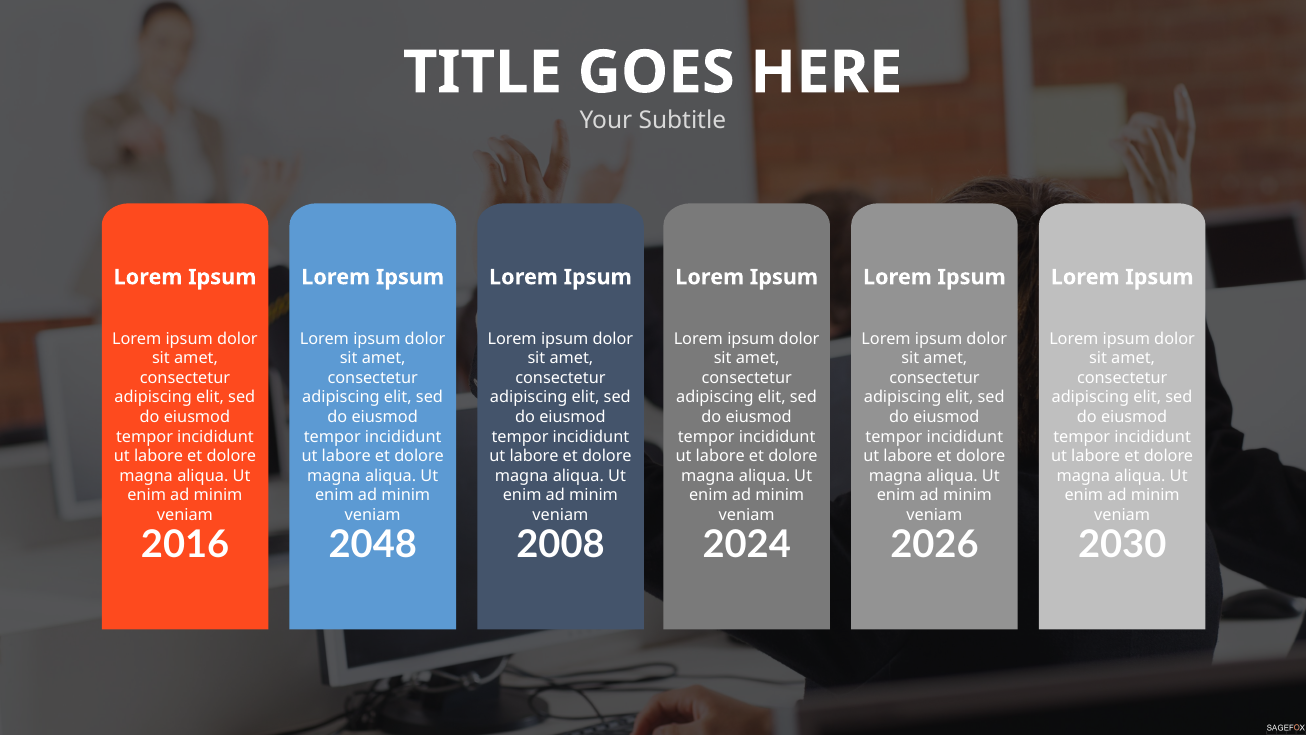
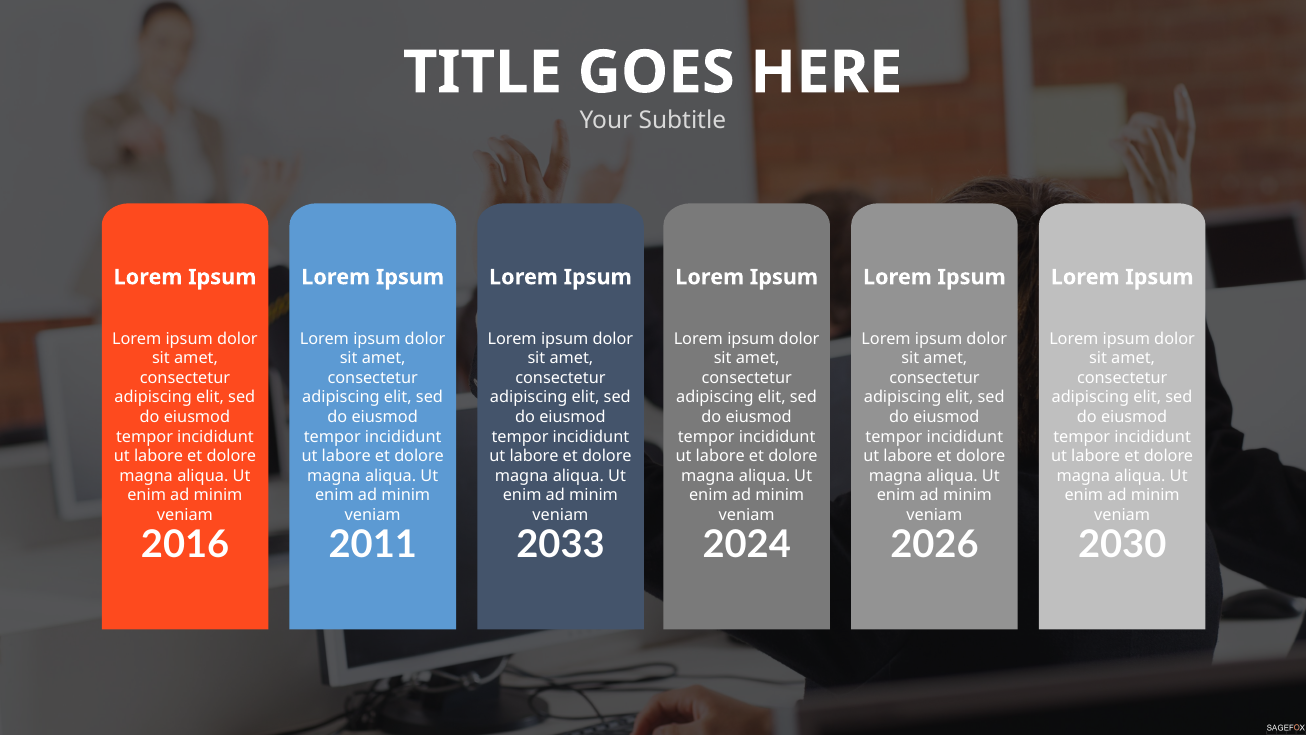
2048: 2048 -> 2011
2008: 2008 -> 2033
